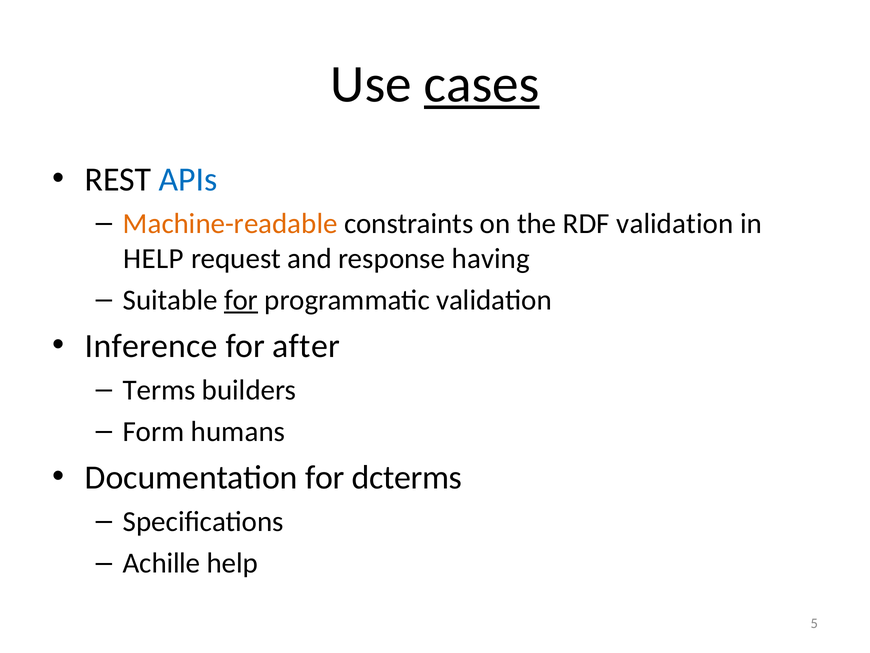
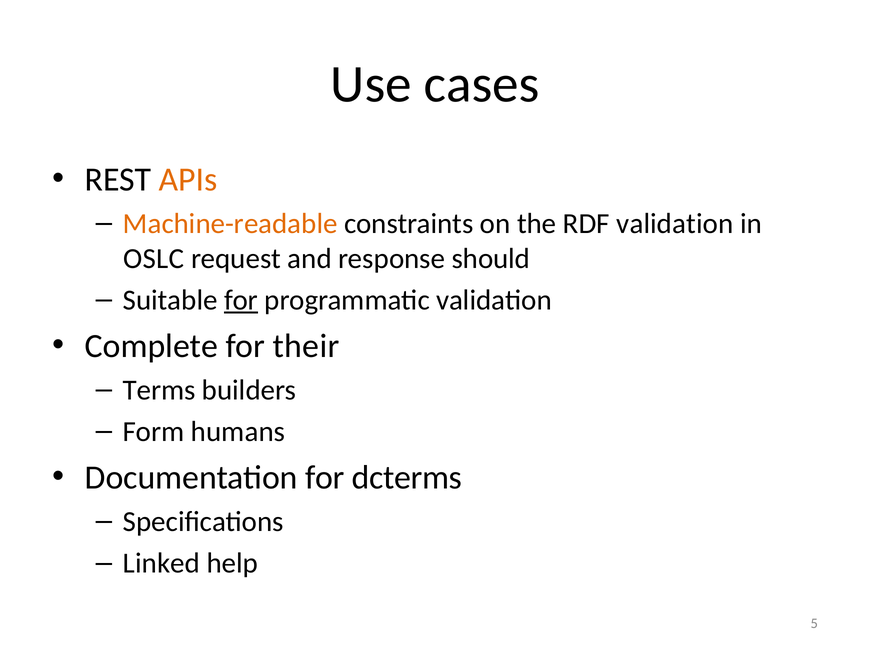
cases underline: present -> none
APIs colour: blue -> orange
HELP at (154, 258): HELP -> OSLC
having: having -> should
Inference: Inference -> Complete
after: after -> their
Achille: Achille -> Linked
